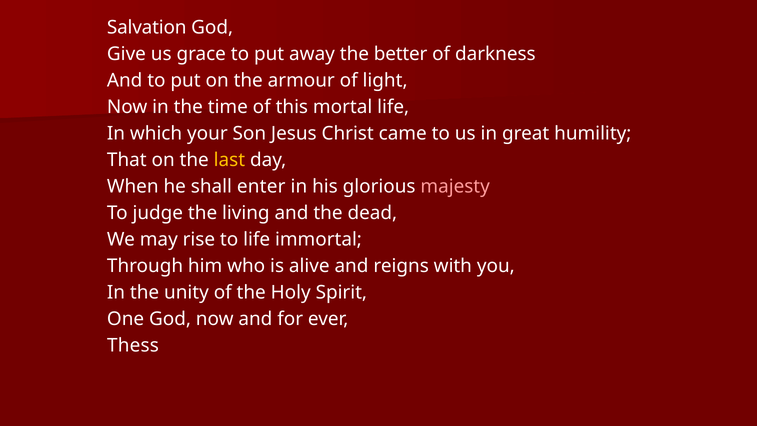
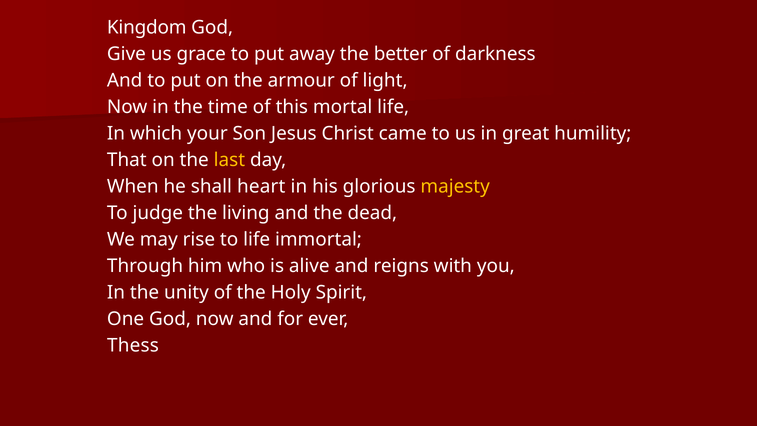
Salvation: Salvation -> Kingdom
enter: enter -> heart
majesty colour: pink -> yellow
